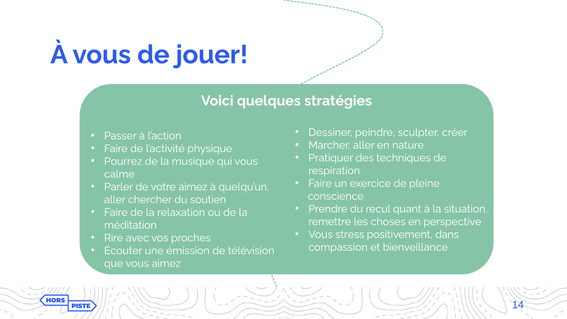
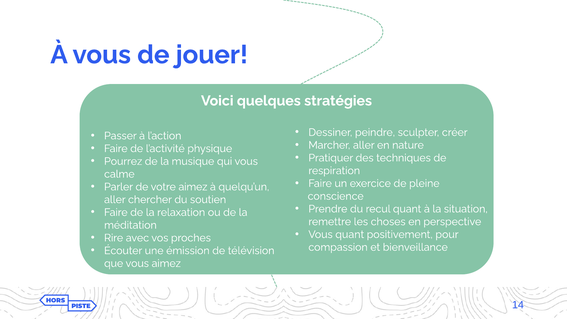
Vous stress: stress -> quant
dans: dans -> pour
